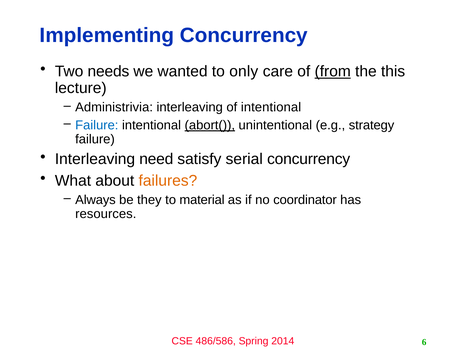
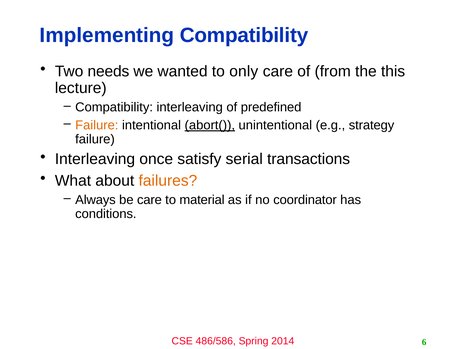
Implementing Concurrency: Concurrency -> Compatibility
from underline: present -> none
Administrivia at (114, 108): Administrivia -> Compatibility
of intentional: intentional -> predefined
Failure at (97, 125) colour: blue -> orange
need: need -> once
serial concurrency: concurrency -> transactions
be they: they -> care
resources: resources -> conditions
